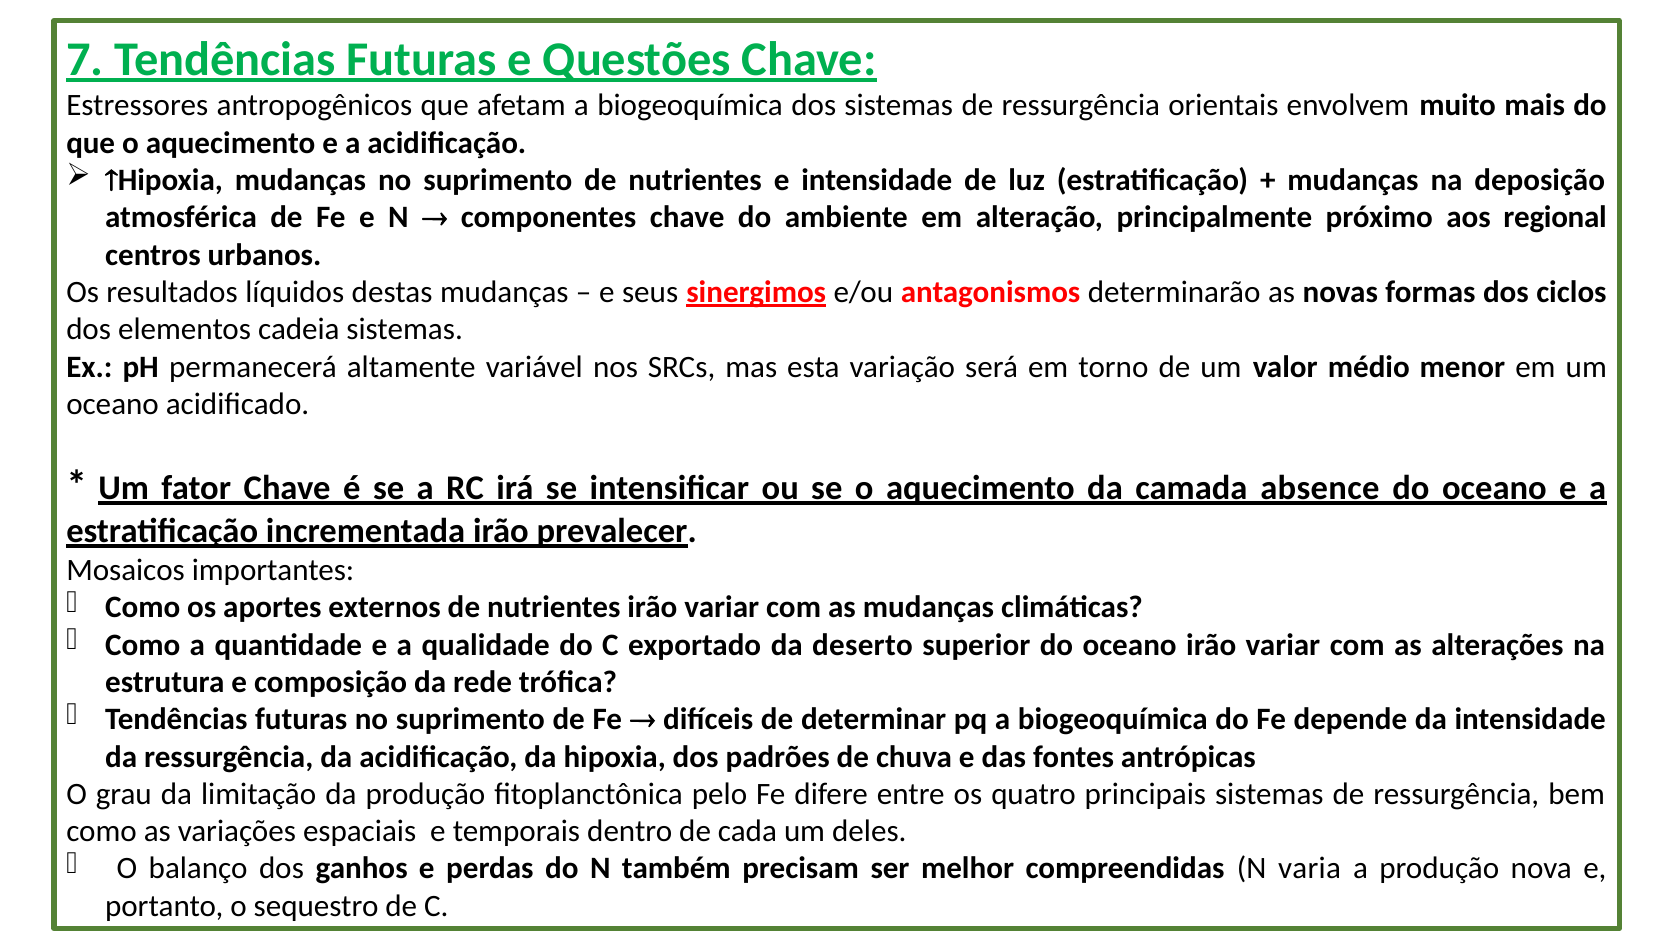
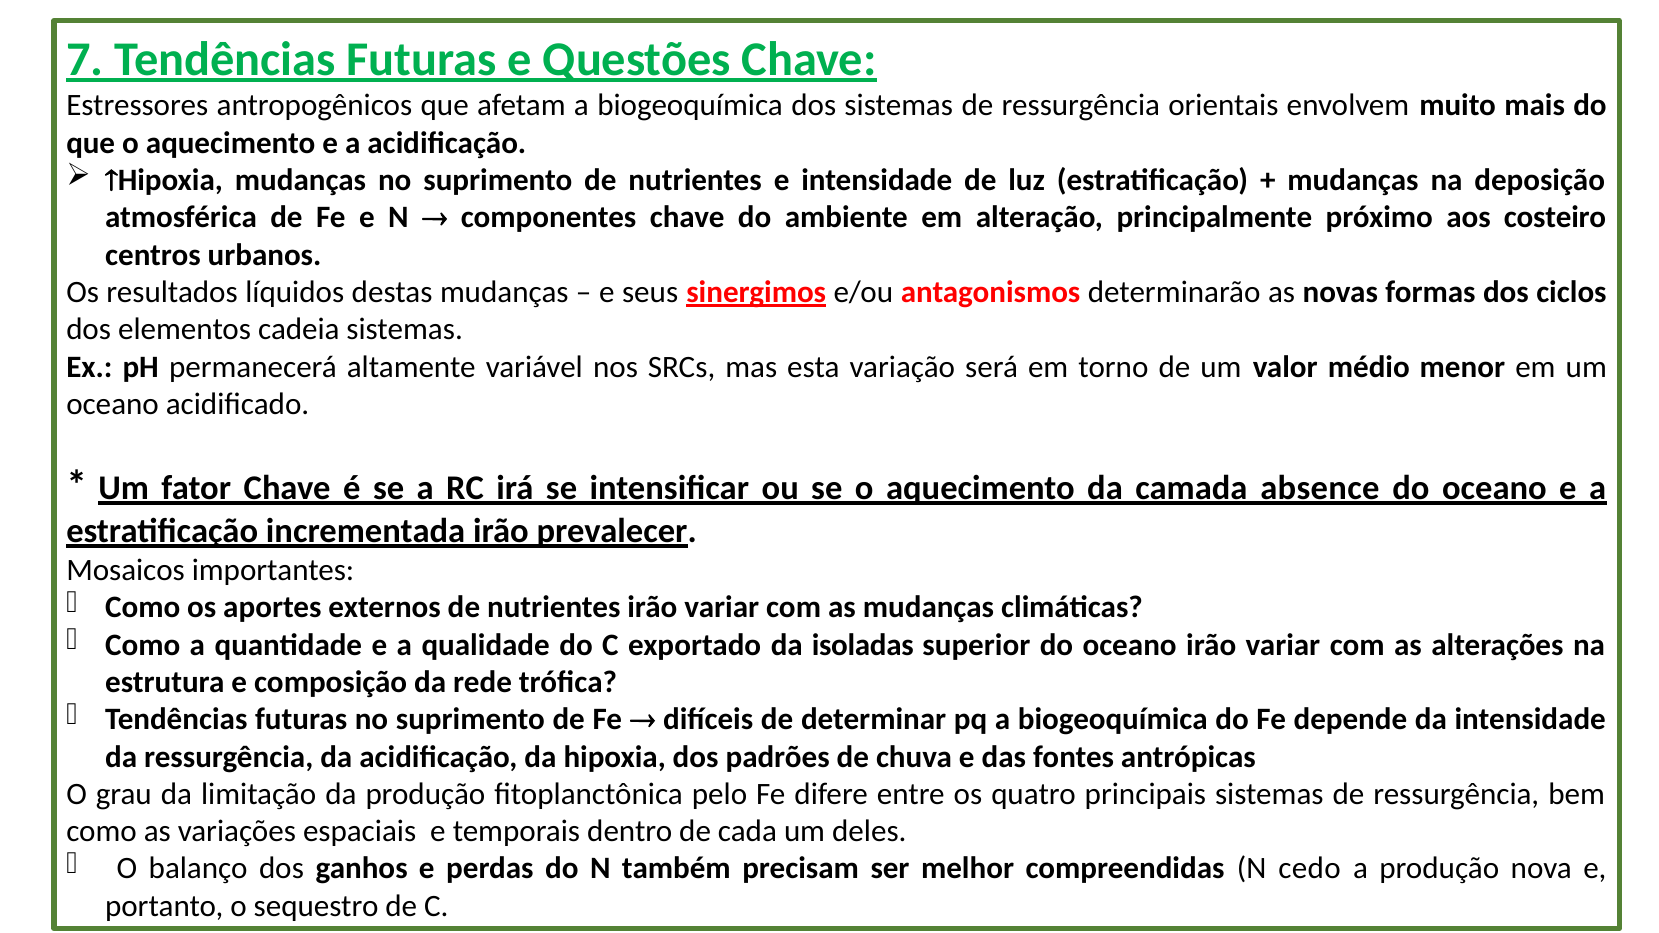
regional: regional -> costeiro
deserto: deserto -> isoladas
varia: varia -> cedo
